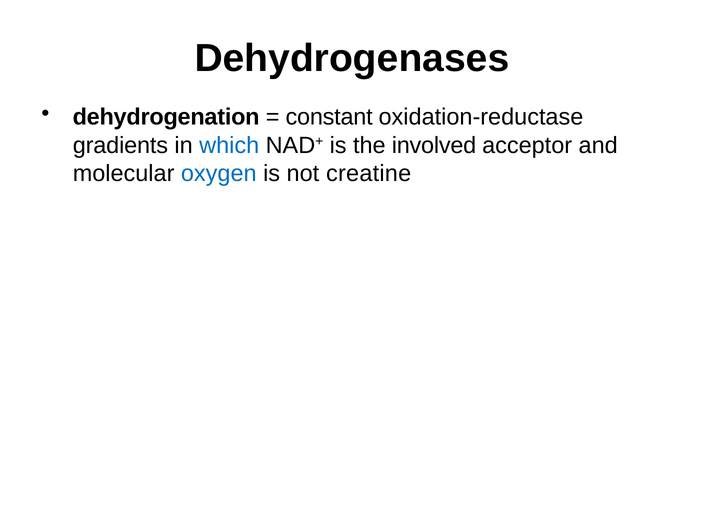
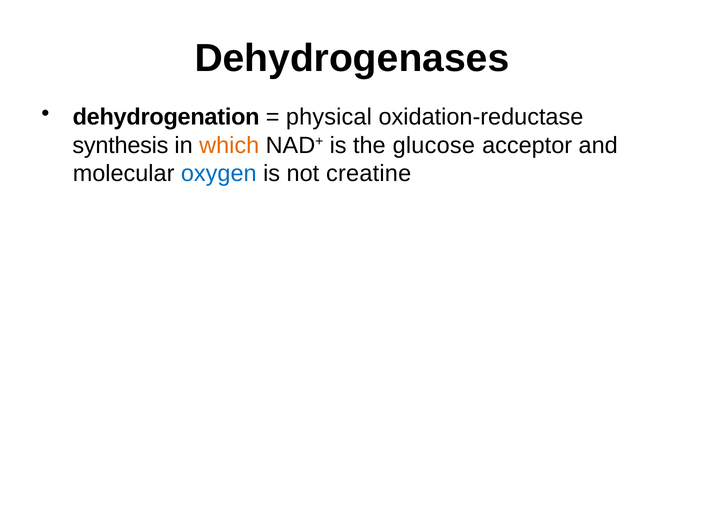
constant: constant -> physical
gradients: gradients -> synthesis
which colour: blue -> orange
involved: involved -> glucose
